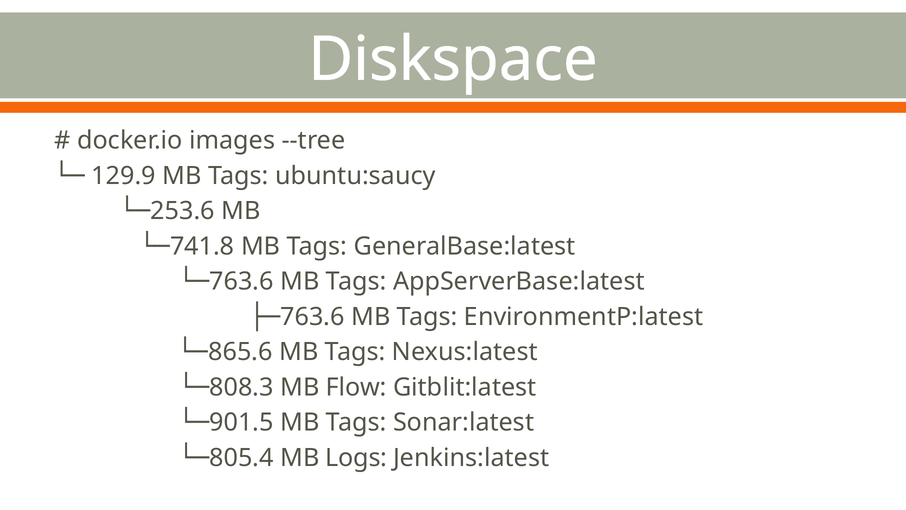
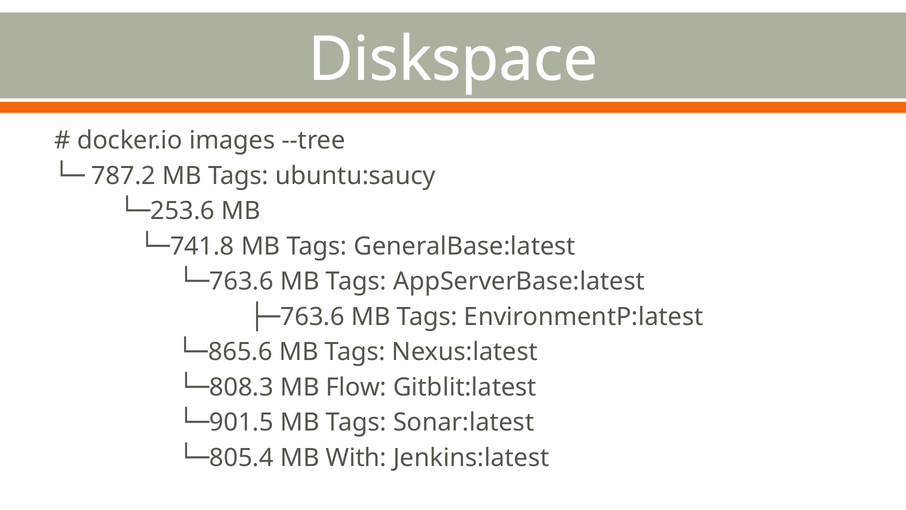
129.9: 129.9 -> 787.2
Logs: Logs -> With
